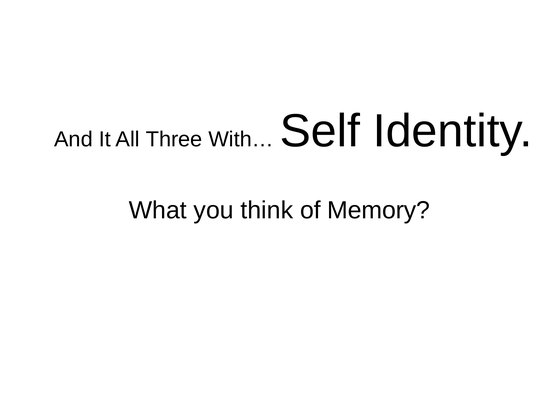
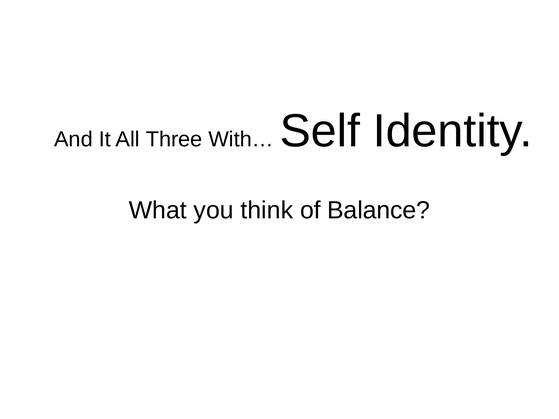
Memory: Memory -> Balance
